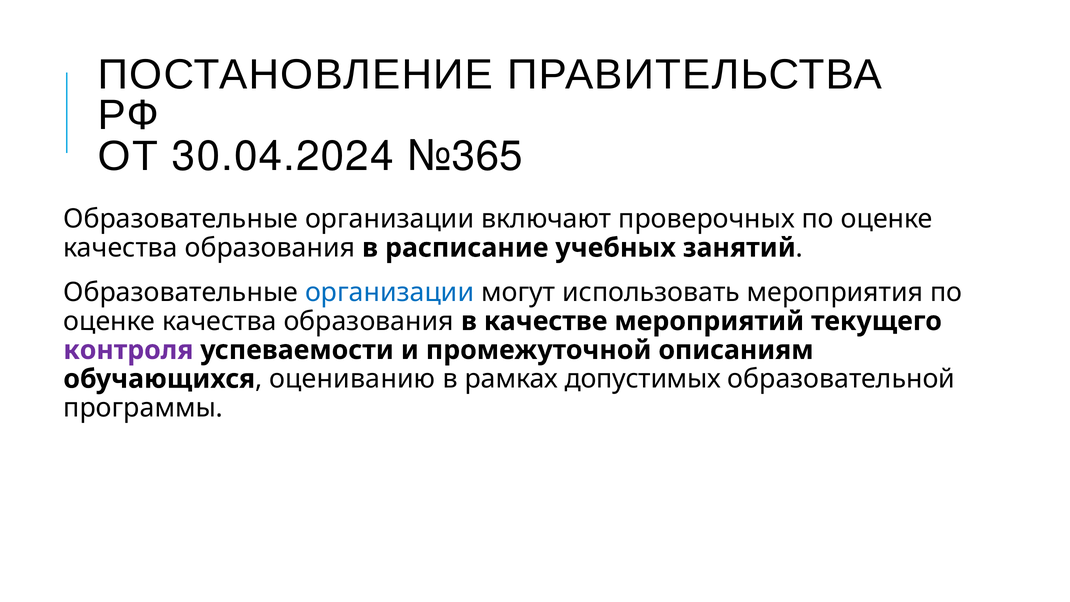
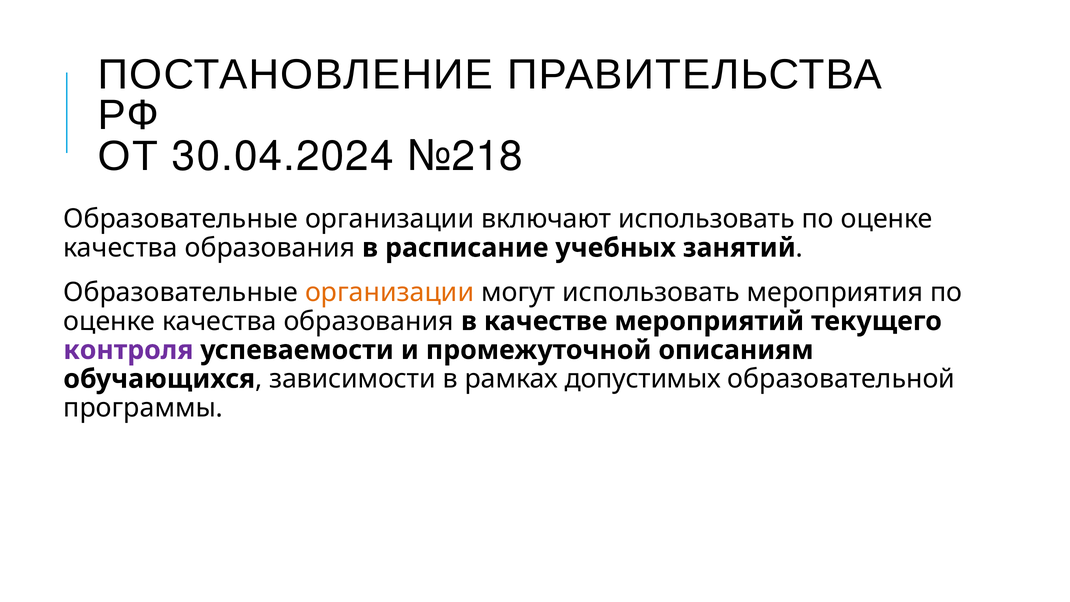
№365: №365 -> №218
включают проверочных: проверочных -> использовать
организации at (390, 292) colour: blue -> orange
оцениванию: оцениванию -> зависимости
